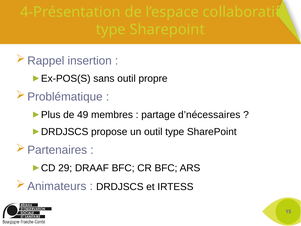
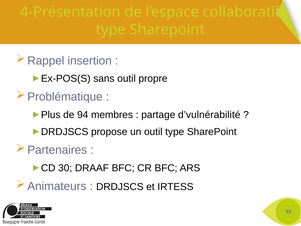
49: 49 -> 94
d’nécessaires: d’nécessaires -> d’vulnérabilité
29: 29 -> 30
